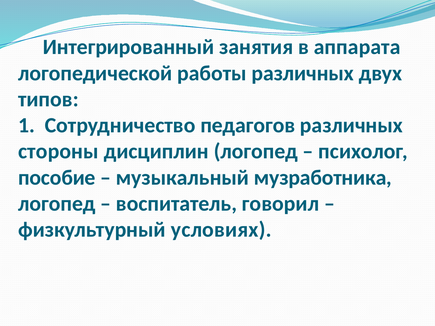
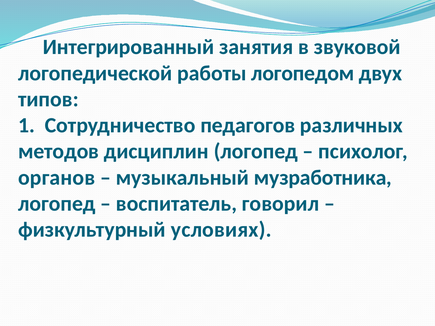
аппарата: аппарата -> звуковой
работы различных: различных -> логопедом
стороны: стороны -> методов
пособие: пособие -> органов
